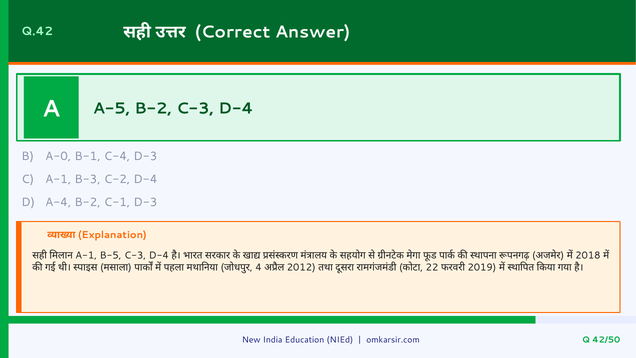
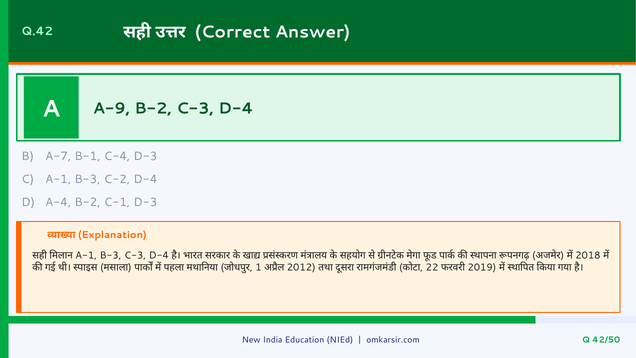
A-5: A-5 -> A-9
A-0: A-0 -> A-7
B-5 at (111, 255): B-5 -> B-3
4: 4 -> 1
